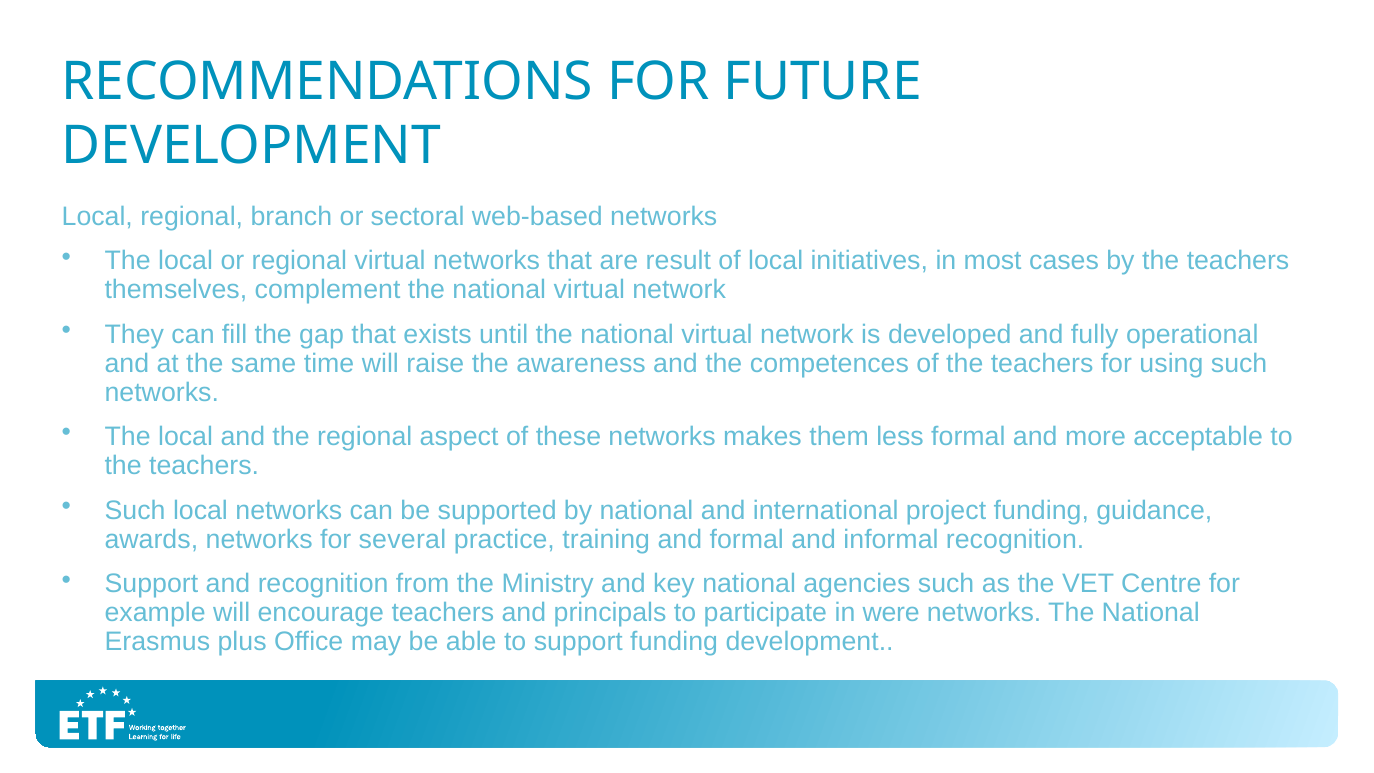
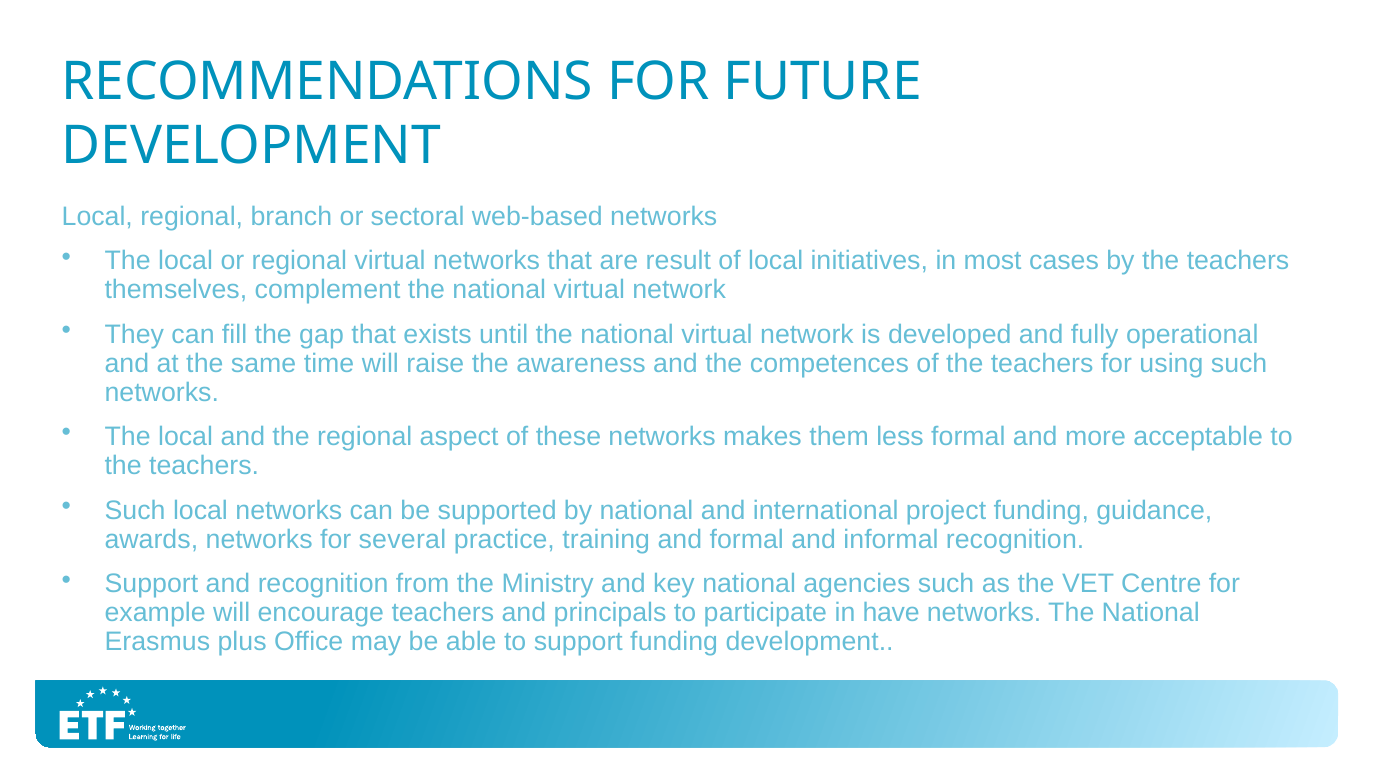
were: were -> have
